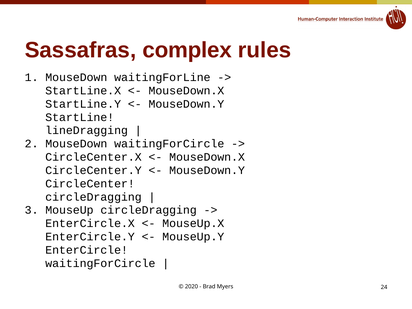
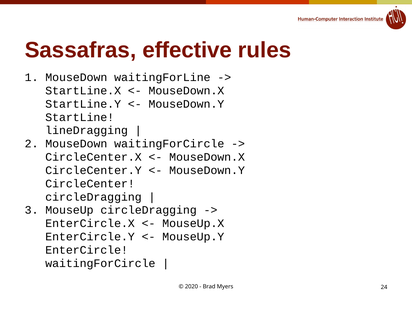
complex: complex -> effective
